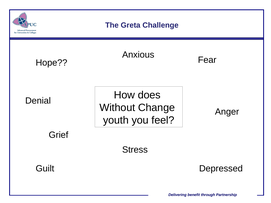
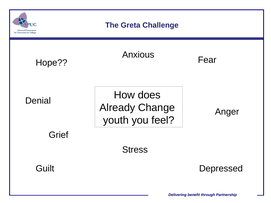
Without: Without -> Already
